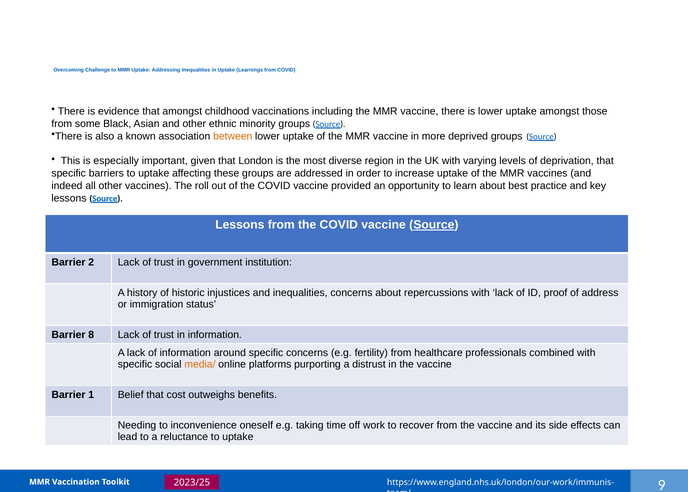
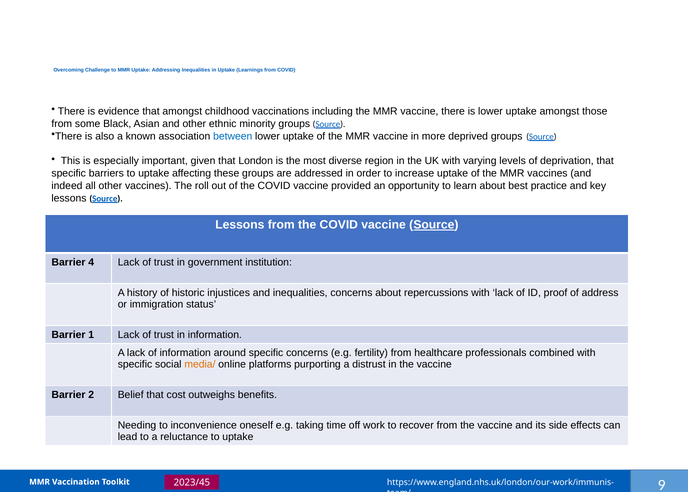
between colour: orange -> blue
2: 2 -> 4
8: 8 -> 1
1: 1 -> 2
2023/25: 2023/25 -> 2023/45
